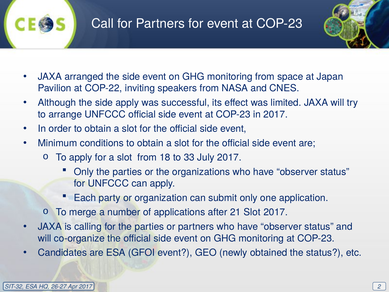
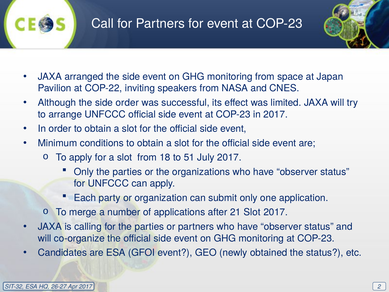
side apply: apply -> order
33: 33 -> 51
